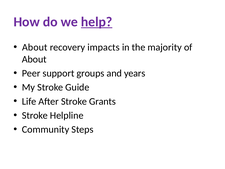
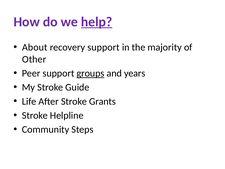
recovery impacts: impacts -> support
About at (34, 59): About -> Other
groups underline: none -> present
